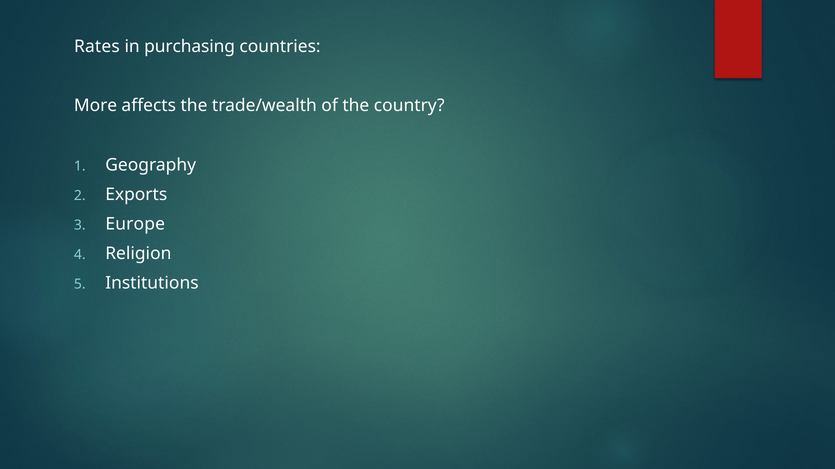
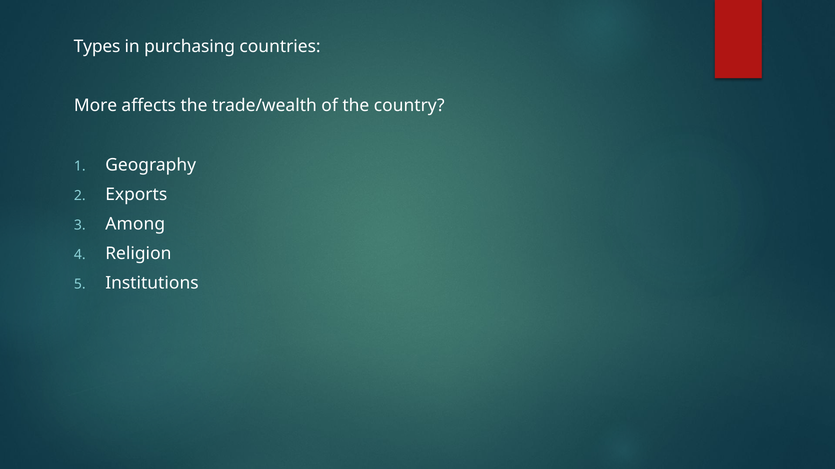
Rates: Rates -> Types
Europe: Europe -> Among
